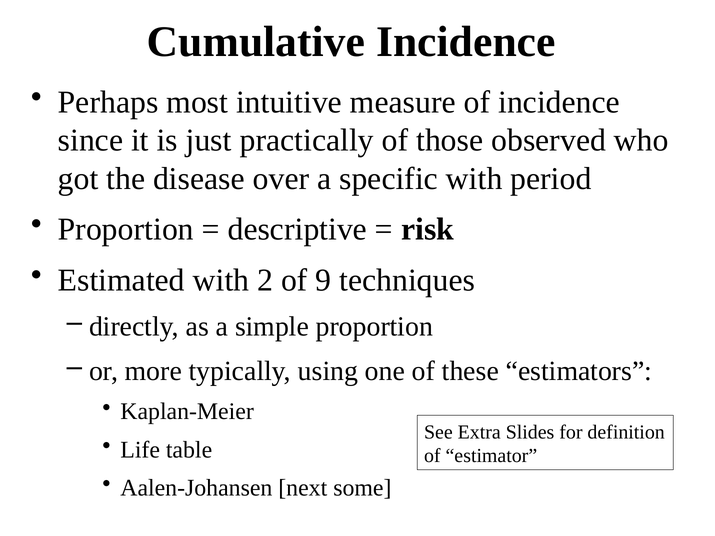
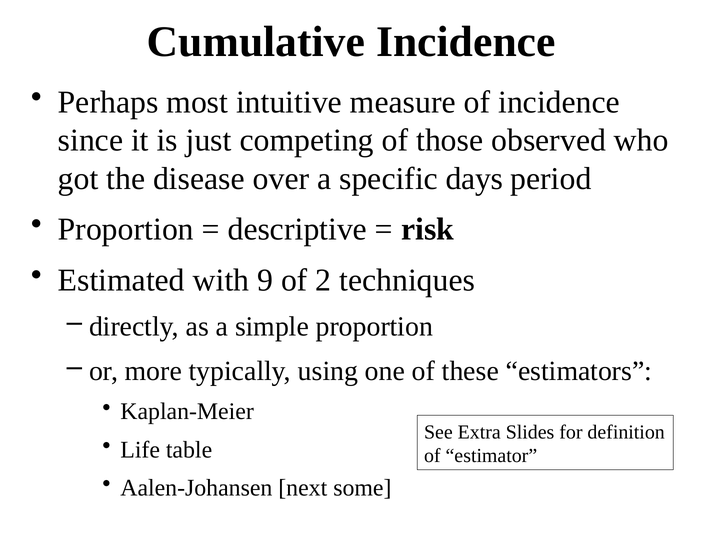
practically: practically -> competing
specific with: with -> days
2: 2 -> 9
9: 9 -> 2
